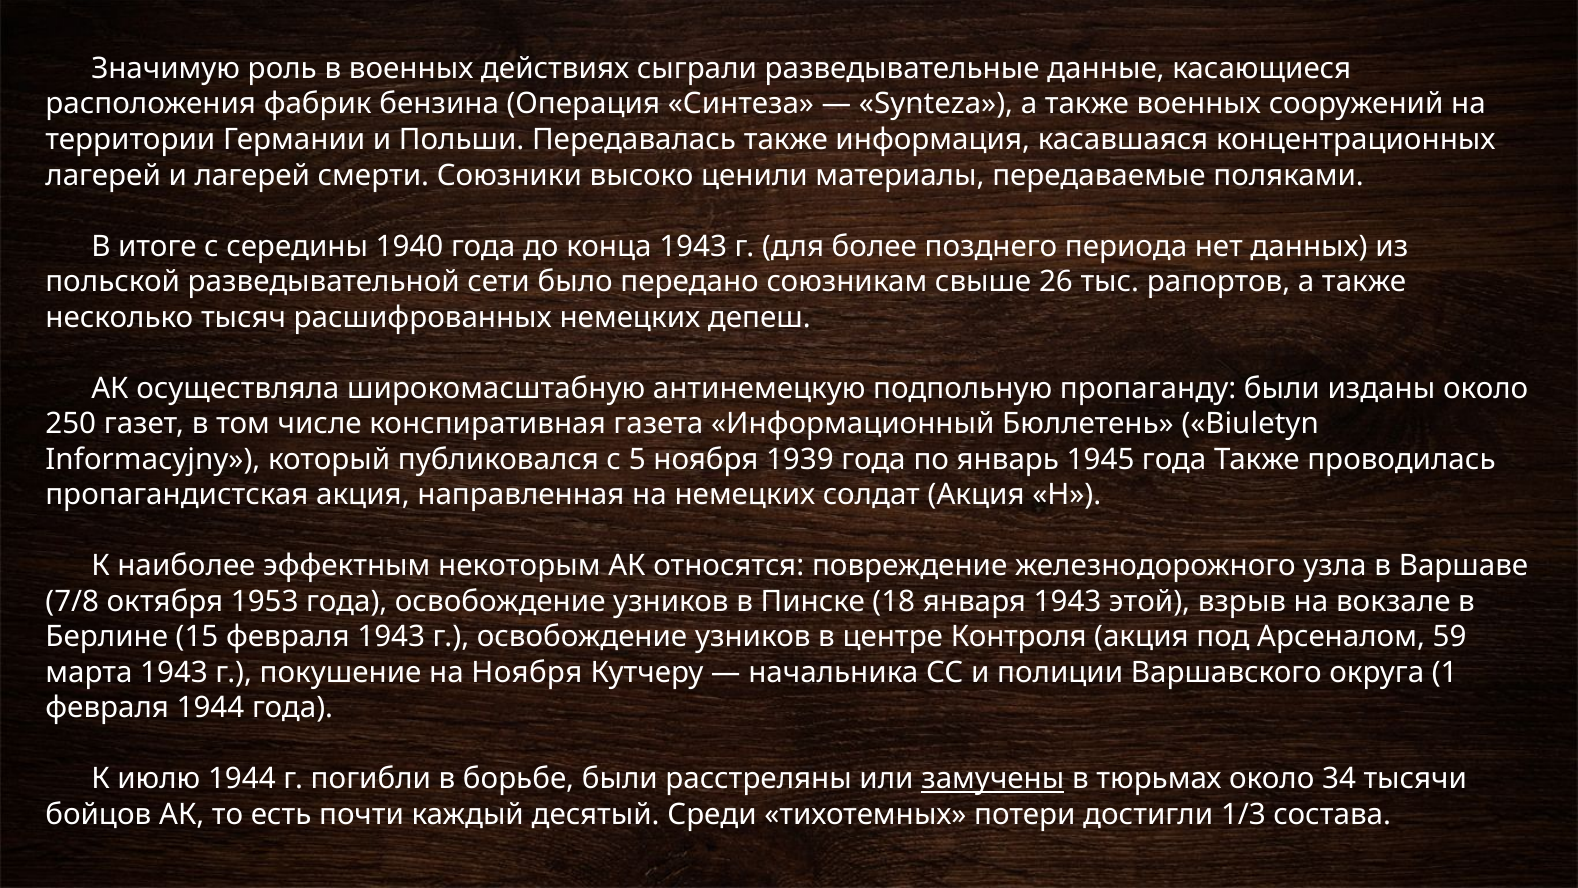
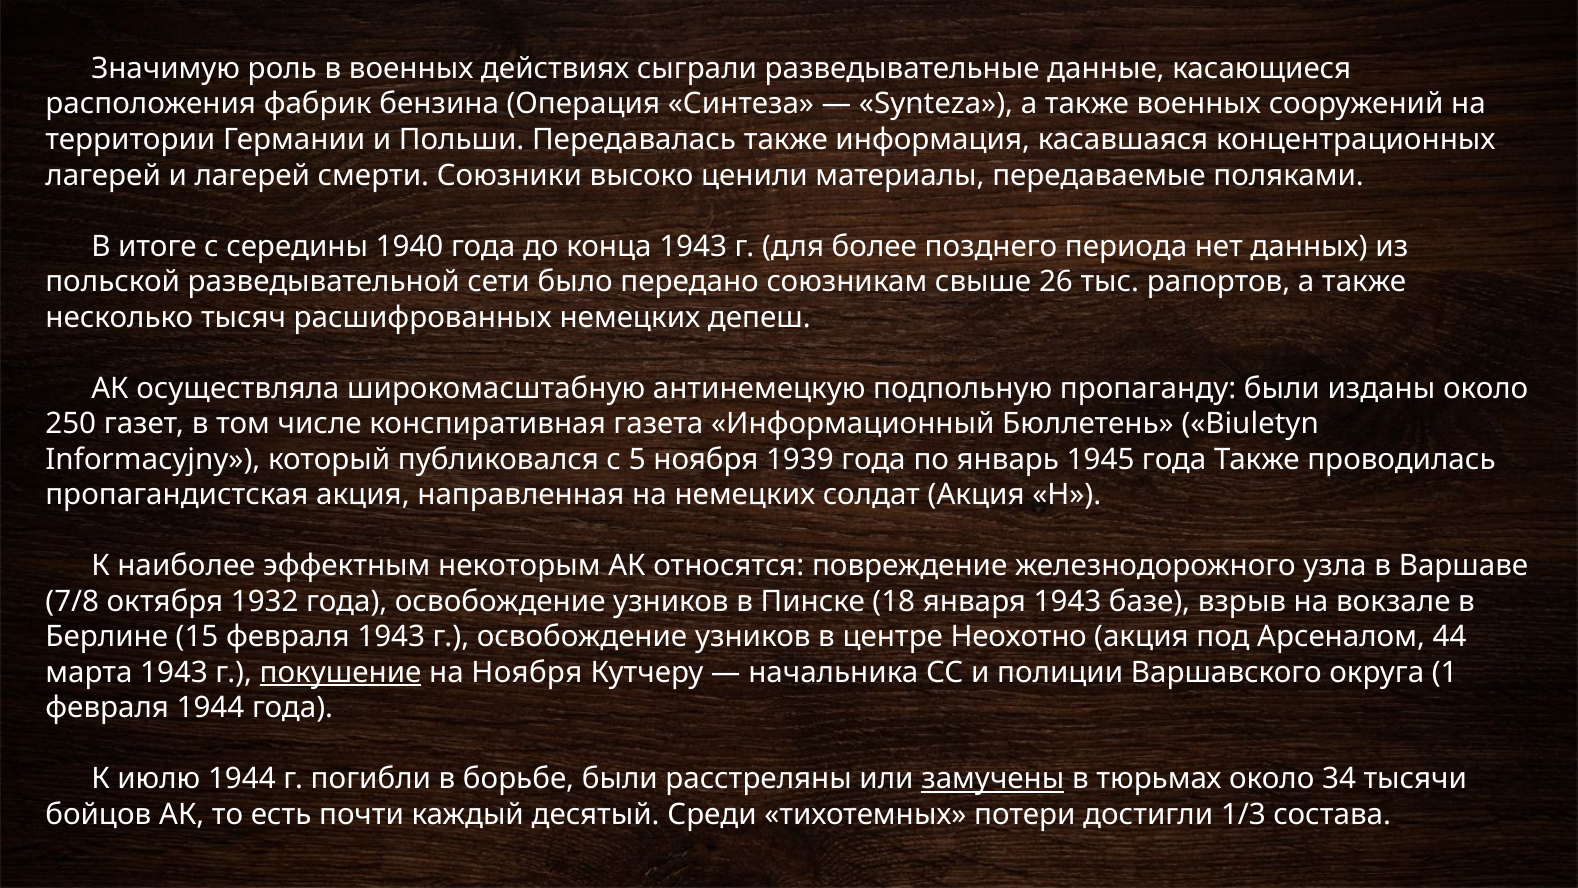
1953: 1953 -> 1932
этой: этой -> базе
Контроля: Контроля -> Неохотно
59: 59 -> 44
покушение underline: none -> present
